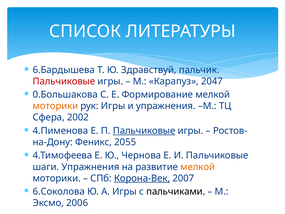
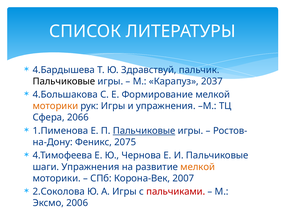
6.Бардышева: 6.Бардышева -> 4.Бардышева
Пальчиковые at (64, 81) colour: red -> black
2047: 2047 -> 2037
0.Большакова: 0.Большакова -> 4.Большакова
2002: 2002 -> 2066
4.Пименова: 4.Пименова -> 1.Пименова
2055: 2055 -> 2075
Корона-Век underline: present -> none
6.Соколова: 6.Соколова -> 2.Соколова
пальчиками colour: black -> red
